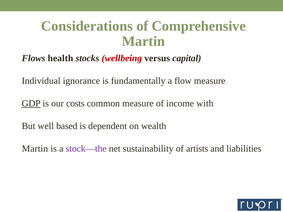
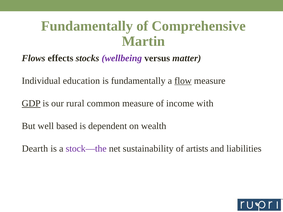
Considerations at (87, 26): Considerations -> Fundamentally
health: health -> effects
wellbeing colour: red -> purple
capital: capital -> matter
ignorance: ignorance -> education
flow underline: none -> present
costs: costs -> rural
Martin at (35, 149): Martin -> Dearth
